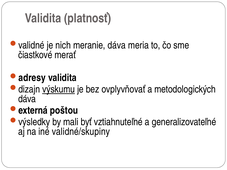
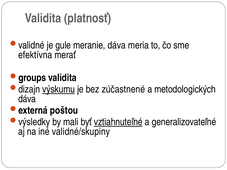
nich: nich -> gule
čiastkové: čiastkové -> efektívna
adresy: adresy -> groups
ovplyvňovať: ovplyvňovať -> zúčastnené
vztiahnuteľné underline: none -> present
